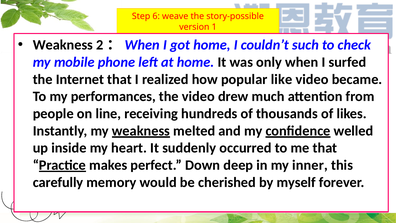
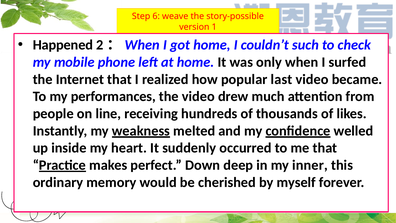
Weakness at (63, 45): Weakness -> Happened
like: like -> last
carefully: carefully -> ordinary
